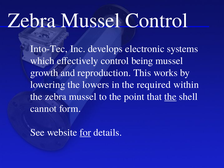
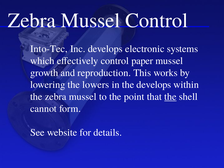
being: being -> paper
the required: required -> develops
for underline: present -> none
